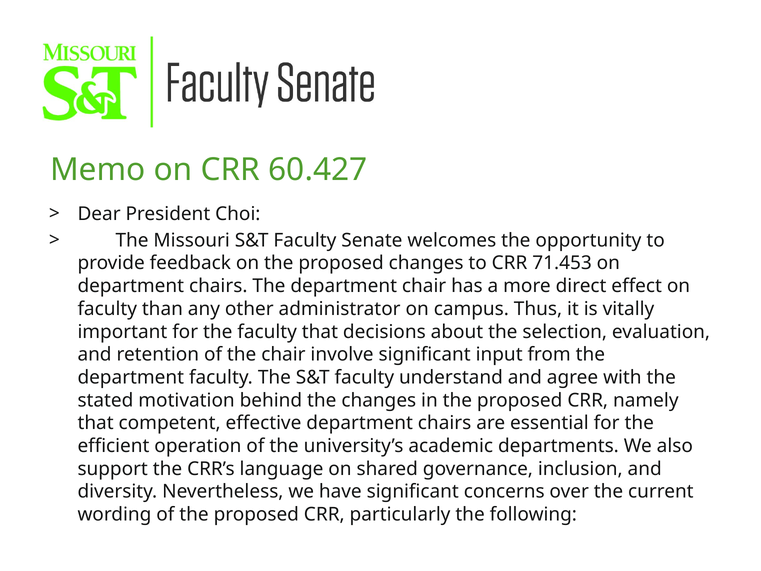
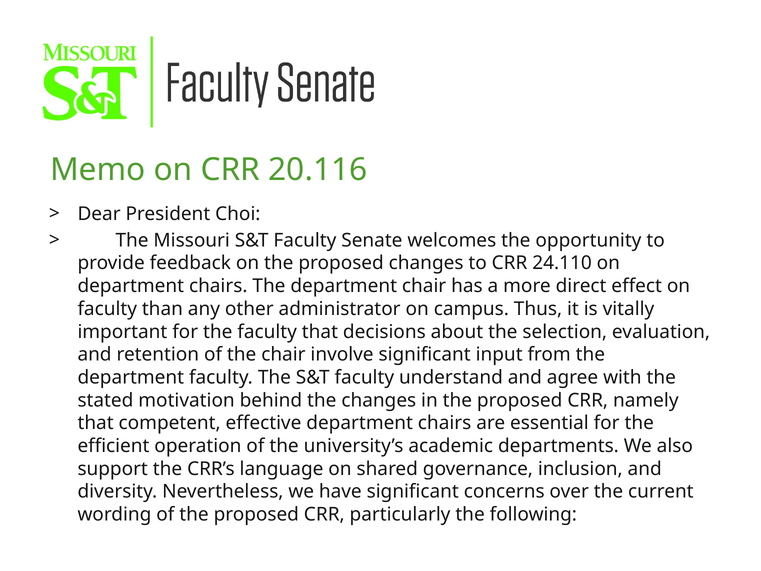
60.427: 60.427 -> 20.116
71.453: 71.453 -> 24.110
